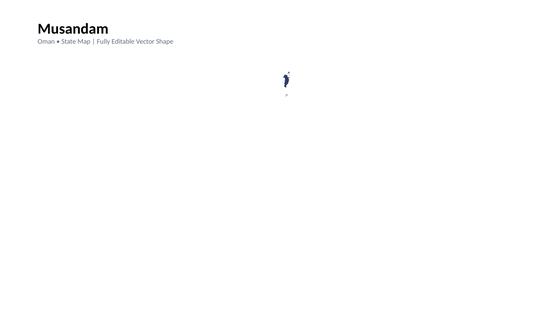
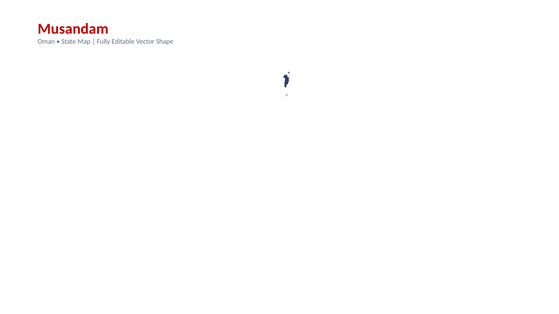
Musandam colour: black -> red
